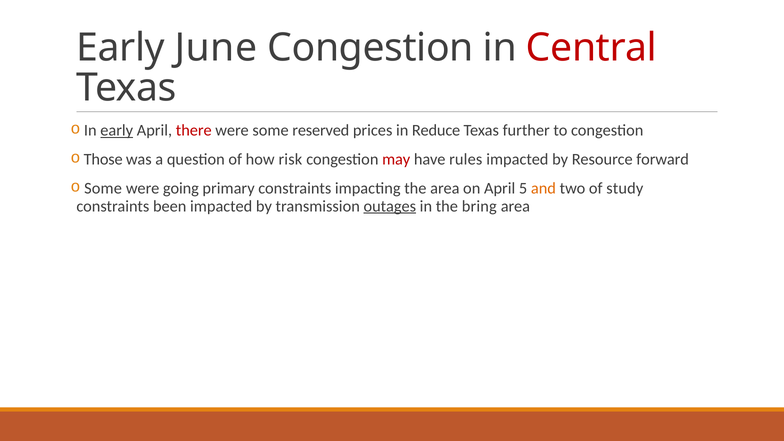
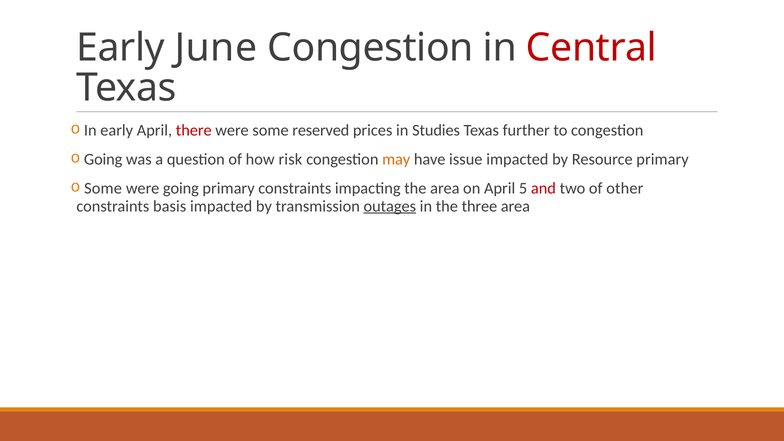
early at (117, 130) underline: present -> none
Reduce: Reduce -> Studies
Those at (103, 159): Those -> Going
may colour: red -> orange
rules: rules -> issue
Resource forward: forward -> primary
and colour: orange -> red
study: study -> other
been: been -> basis
bring: bring -> three
